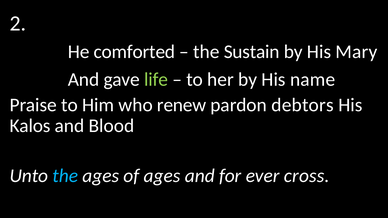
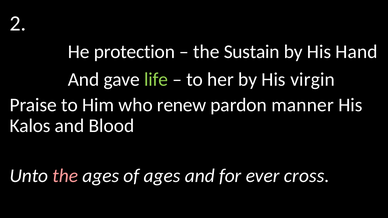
comforted: comforted -> protection
Mary: Mary -> Hand
name: name -> virgin
debtors: debtors -> manner
the at (65, 176) colour: light blue -> pink
